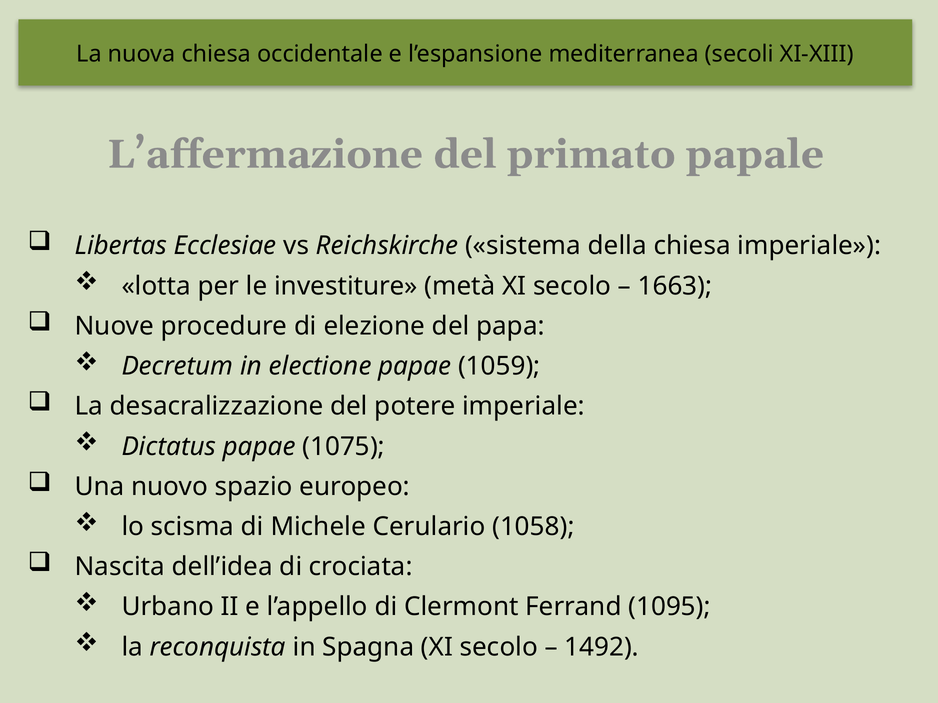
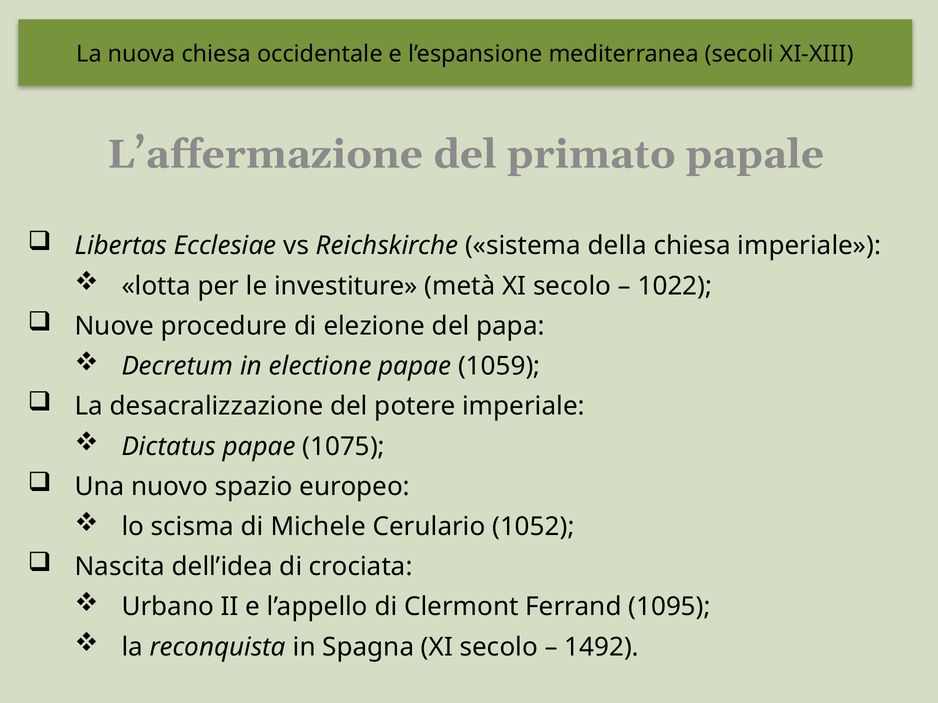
1663: 1663 -> 1022
1058: 1058 -> 1052
